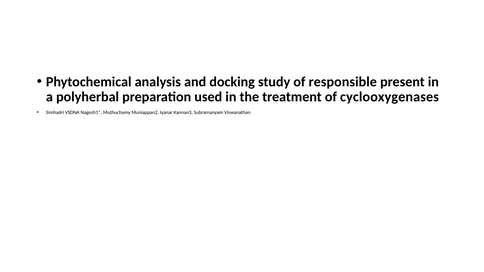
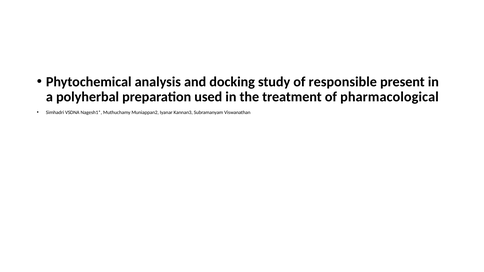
cyclooxygenases: cyclooxygenases -> pharmacological
